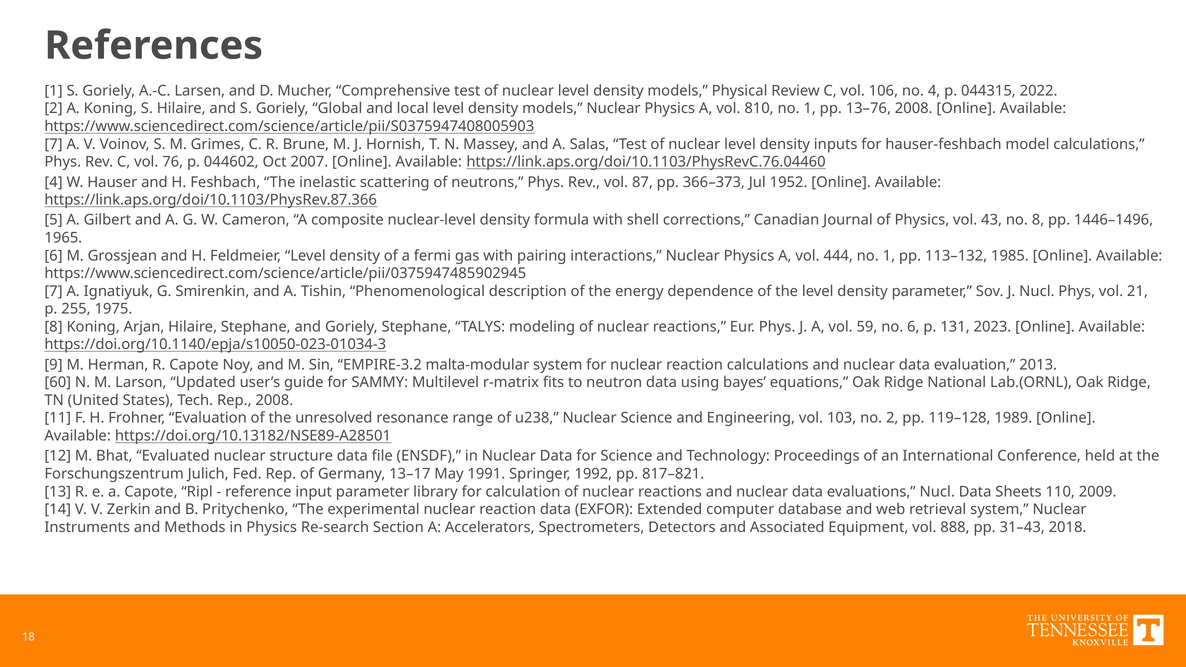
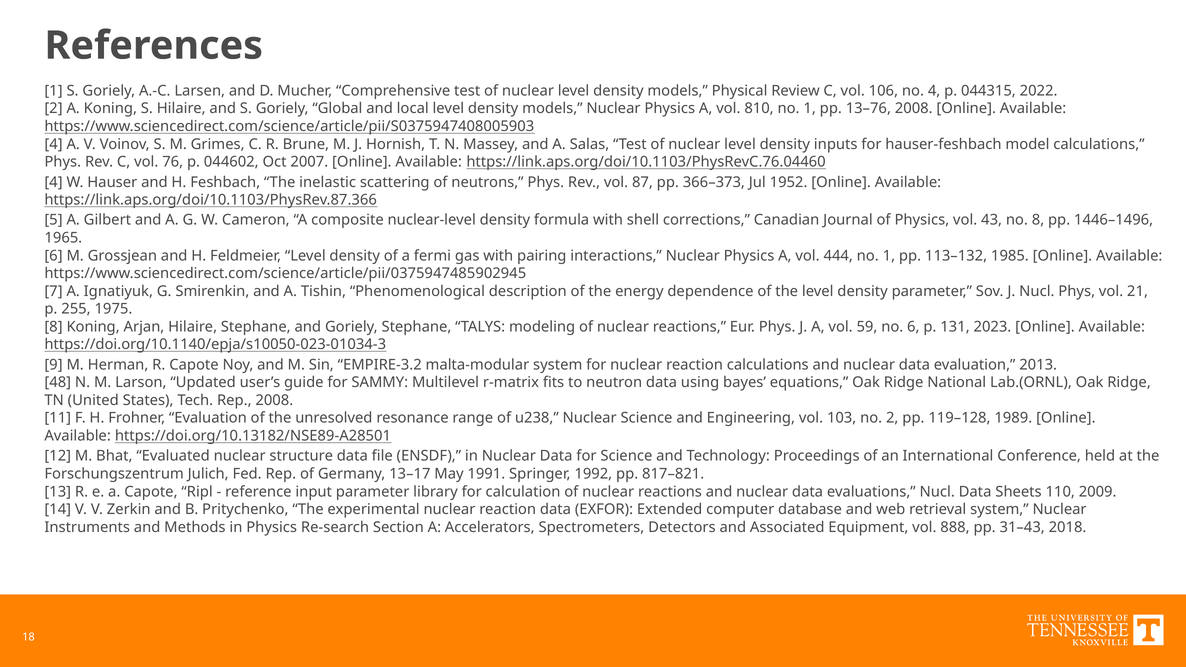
7 at (54, 144): 7 -> 4
60: 60 -> 48
